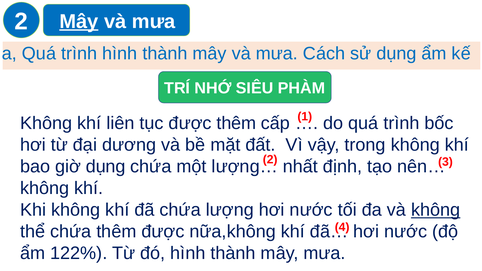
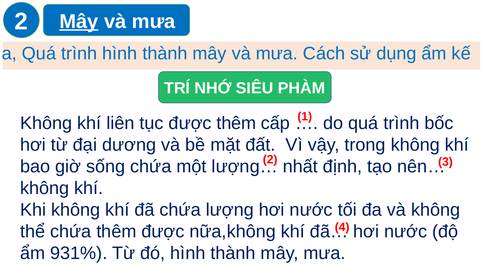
giờ dụng: dụng -> sống
không at (436, 210) underline: present -> none
122%: 122% -> 931%
